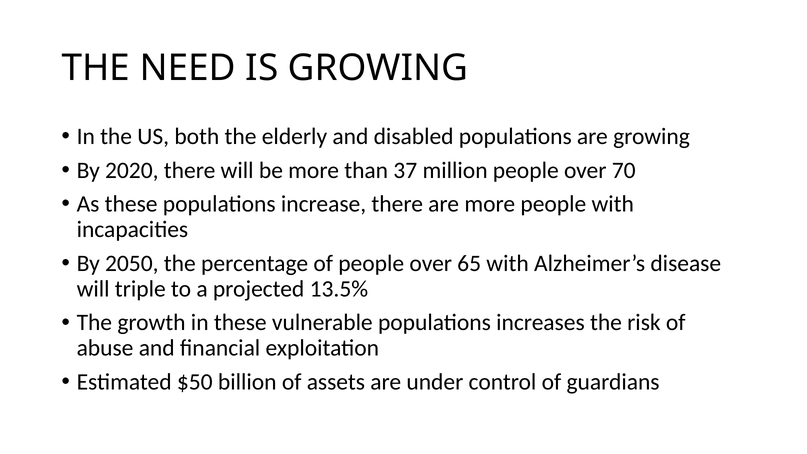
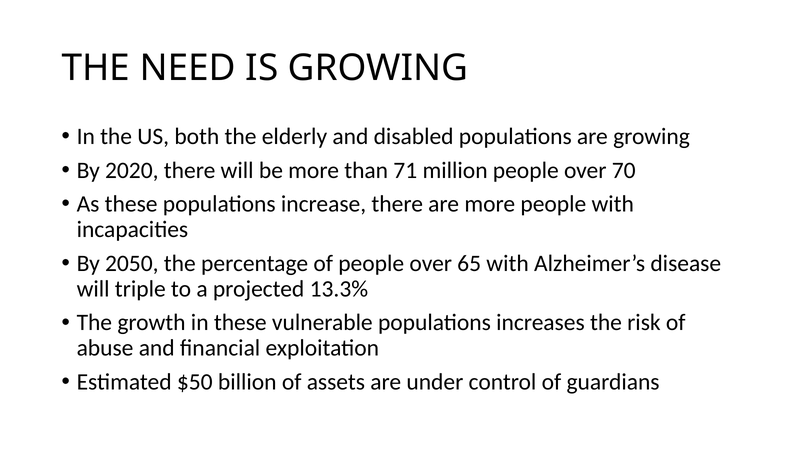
37: 37 -> 71
13.5%: 13.5% -> 13.3%
